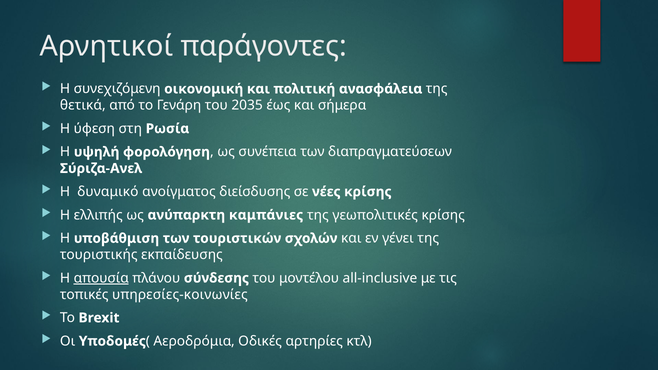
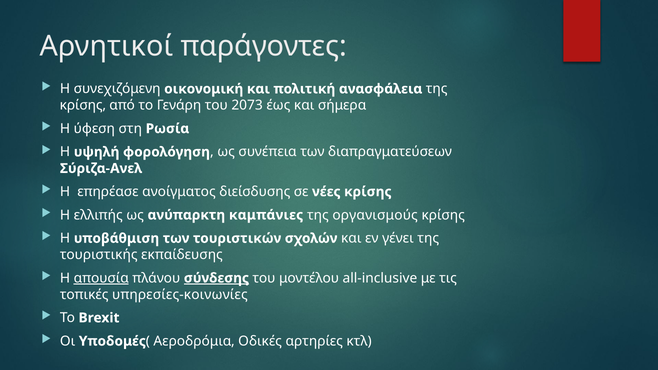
θετικά at (83, 105): θετικά -> κρίσης
2035: 2035 -> 2073
δυναμικό: δυναμικό -> επηρέασε
γεωπολιτικές: γεωπολιτικές -> οργανισμούς
σύνδεσης underline: none -> present
